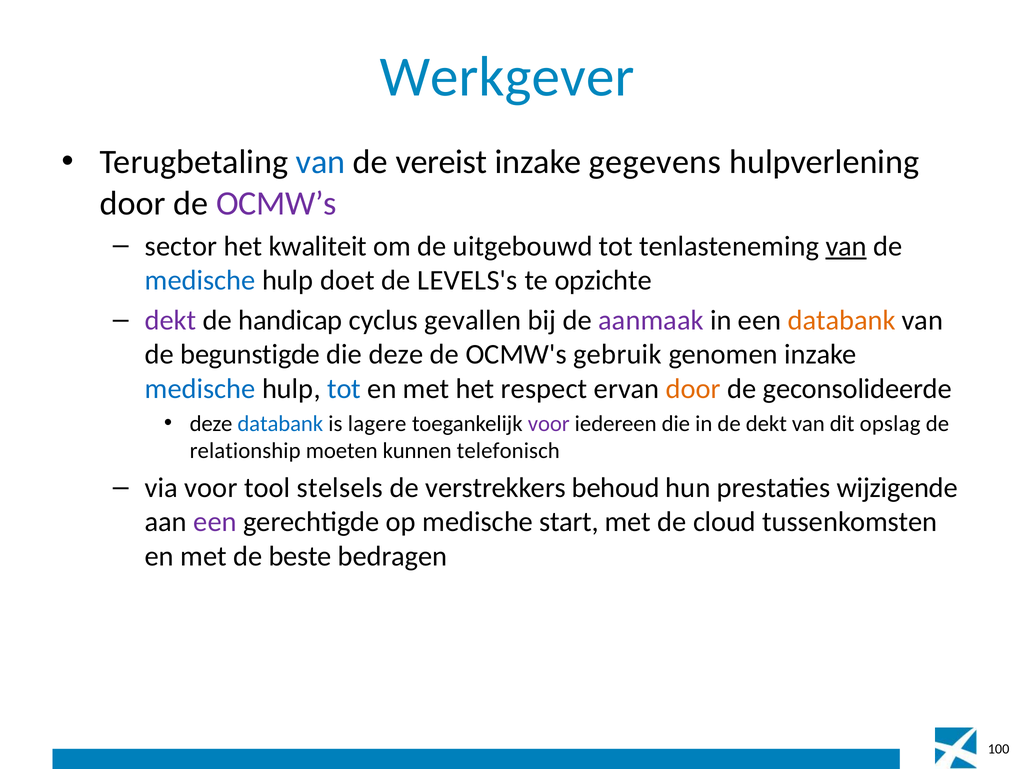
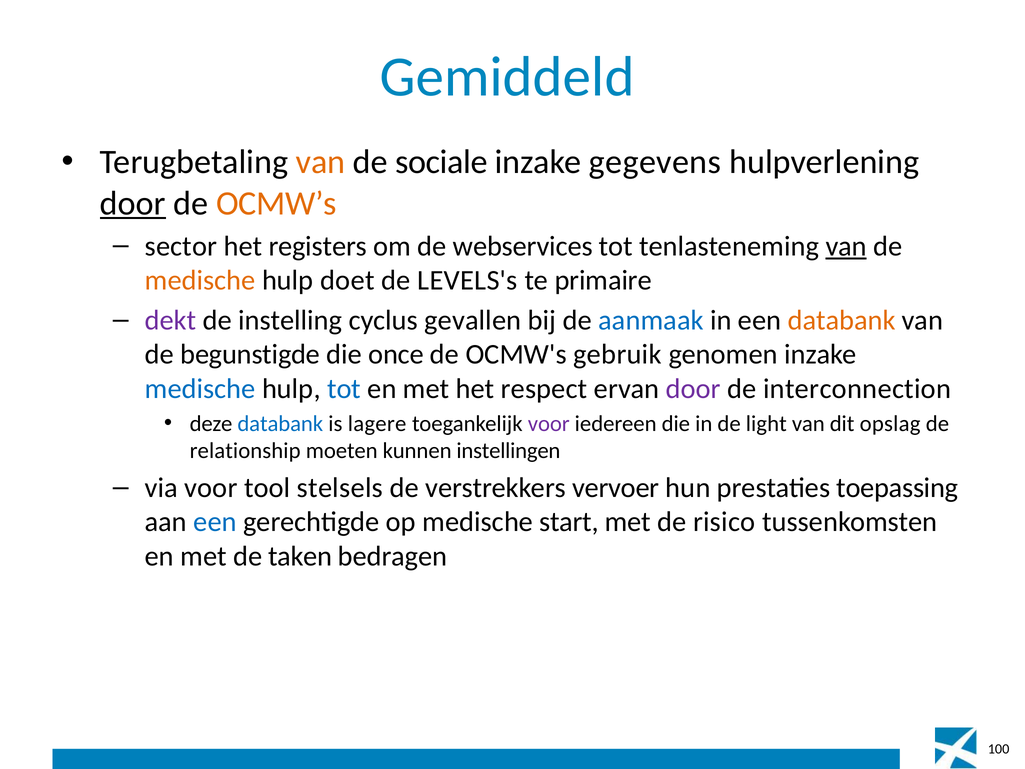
Werkgever: Werkgever -> Gemiddeld
van at (321, 162) colour: blue -> orange
vereist: vereist -> sociale
door at (133, 203) underline: none -> present
OCMW’s colour: purple -> orange
kwaliteit: kwaliteit -> registers
uitgebouwd: uitgebouwd -> webservices
medische at (200, 280) colour: blue -> orange
opzichte: opzichte -> primaire
handicap: handicap -> instelling
aanmaak colour: purple -> blue
die deze: deze -> once
door at (693, 389) colour: orange -> purple
geconsolideerde: geconsolideerde -> interconnection
de dekt: dekt -> light
telefonisch: telefonisch -> instellingen
behoud: behoud -> vervoer
wijzigende: wijzigende -> toepassing
een at (215, 522) colour: purple -> blue
cloud: cloud -> risico
beste: beste -> taken
